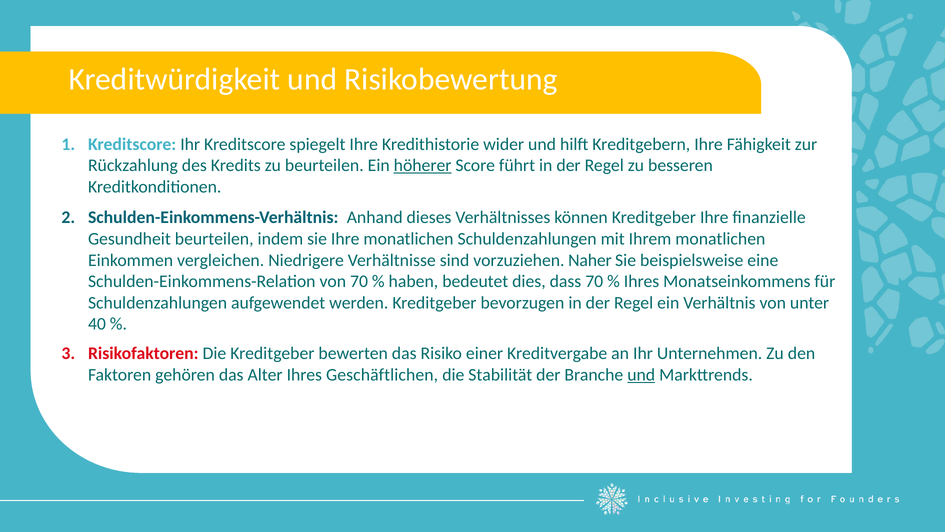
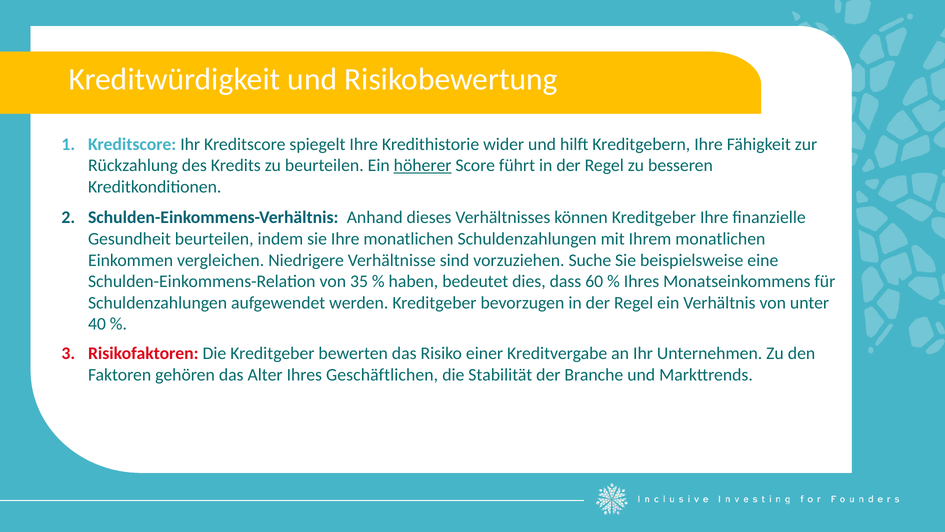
Naher: Naher -> Suche
von 70: 70 -> 35
dass 70: 70 -> 60
und at (641, 375) underline: present -> none
